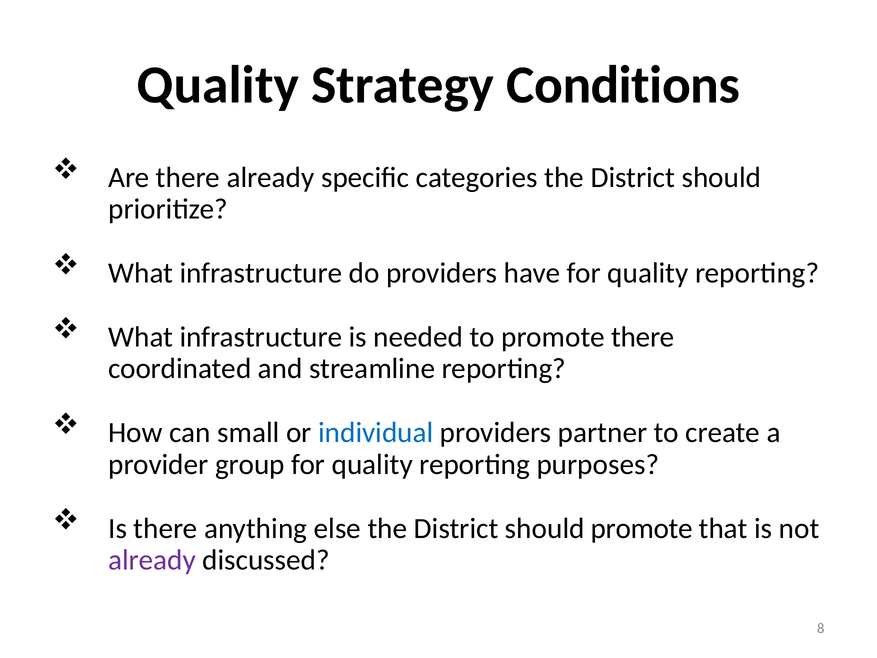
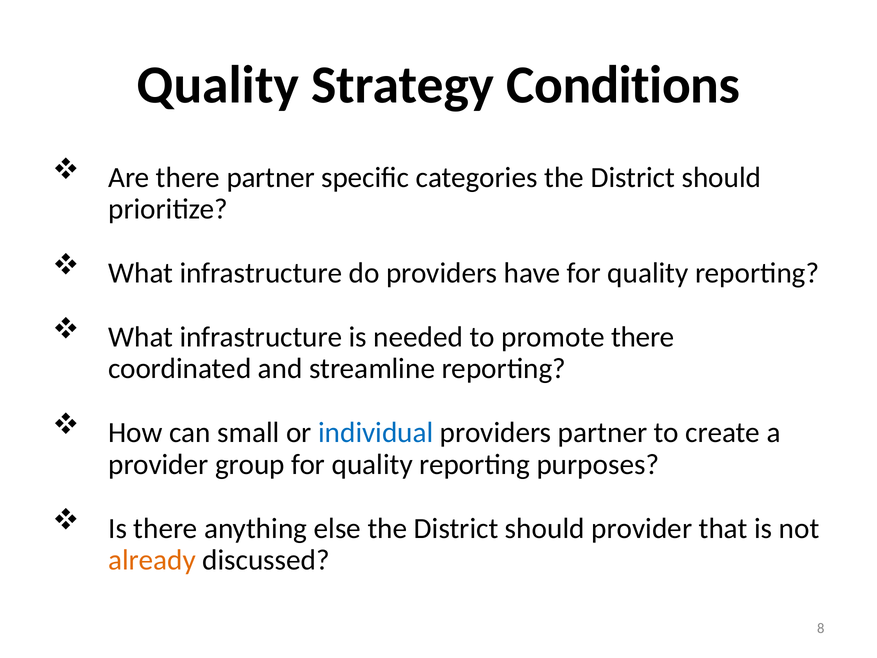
there already: already -> partner
should promote: promote -> provider
already at (152, 560) colour: purple -> orange
